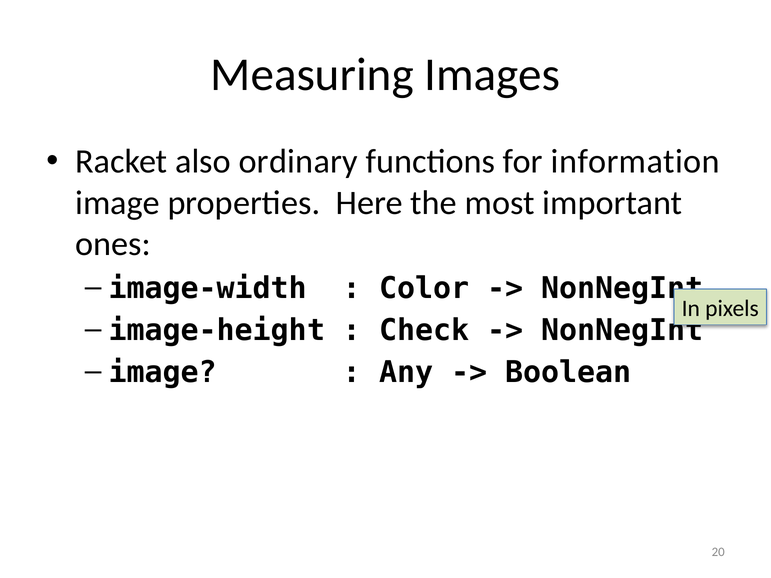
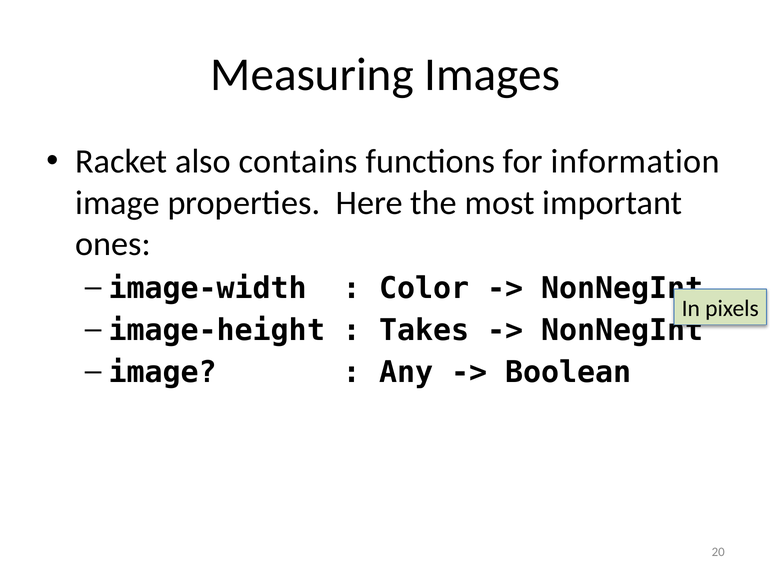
ordinary: ordinary -> contains
Check: Check -> Takes
